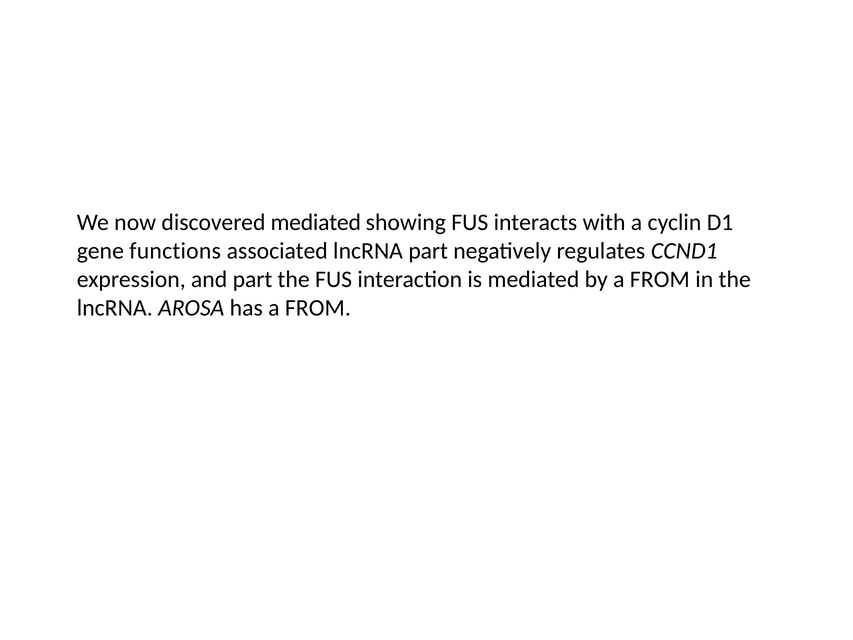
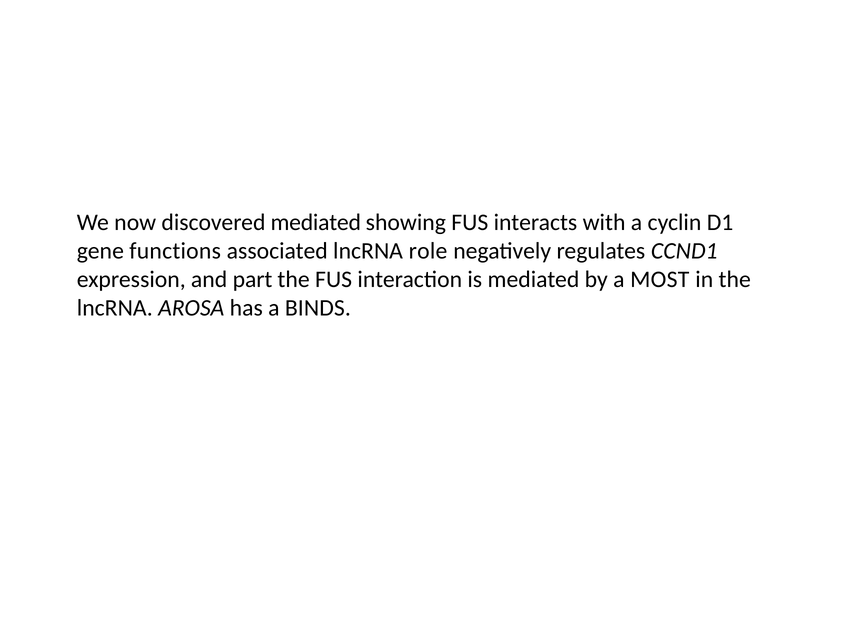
lncRNA part: part -> role
by a FROM: FROM -> MOST
has a FROM: FROM -> BINDS
